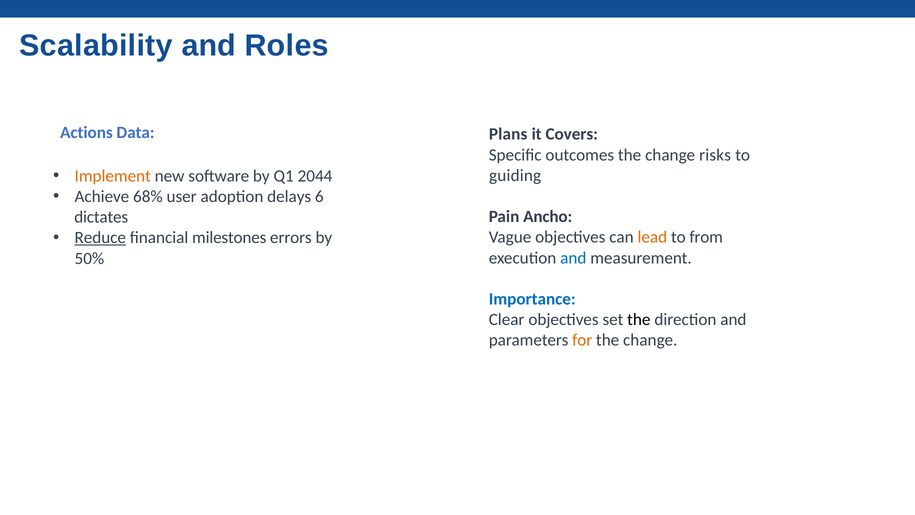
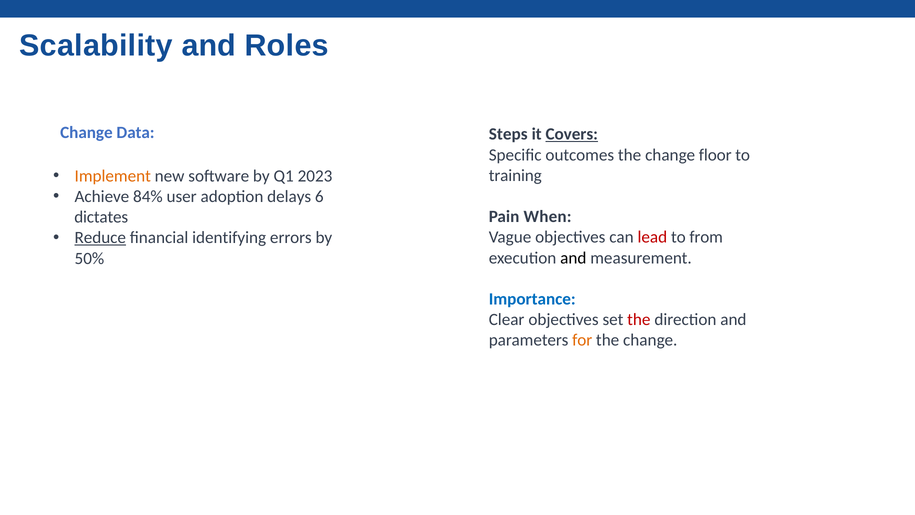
Actions at (86, 133): Actions -> Change
Plans: Plans -> Steps
Covers underline: none -> present
risks: risks -> floor
2044: 2044 -> 2023
guiding: guiding -> training
68%: 68% -> 84%
Ancho: Ancho -> When
milestones: milestones -> identifying
lead colour: orange -> red
and at (573, 258) colour: blue -> black
the at (639, 319) colour: black -> red
